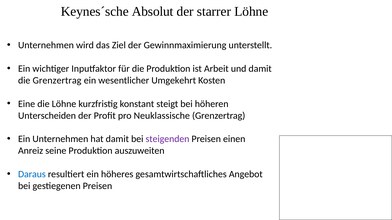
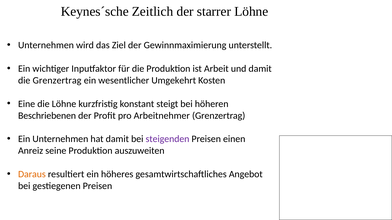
Absolut: Absolut -> Zeitlich
Unterscheiden: Unterscheiden -> Beschriebenen
Neuklassische: Neuklassische -> Arbeitnehmer
Daraus colour: blue -> orange
